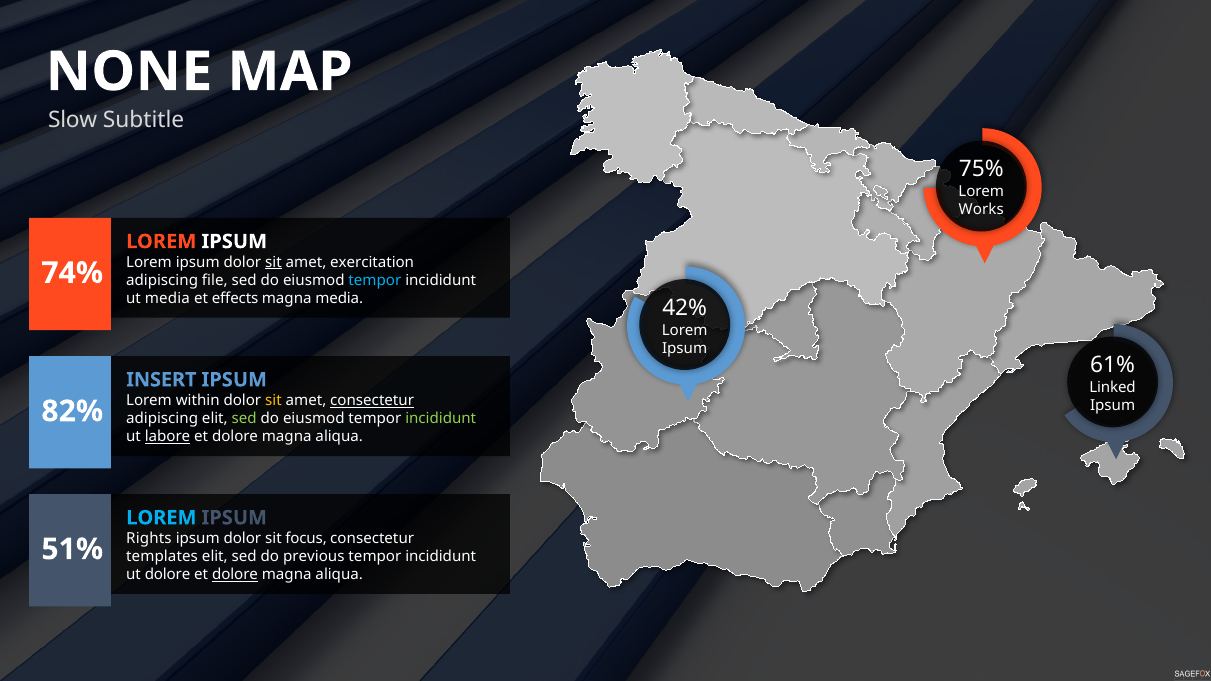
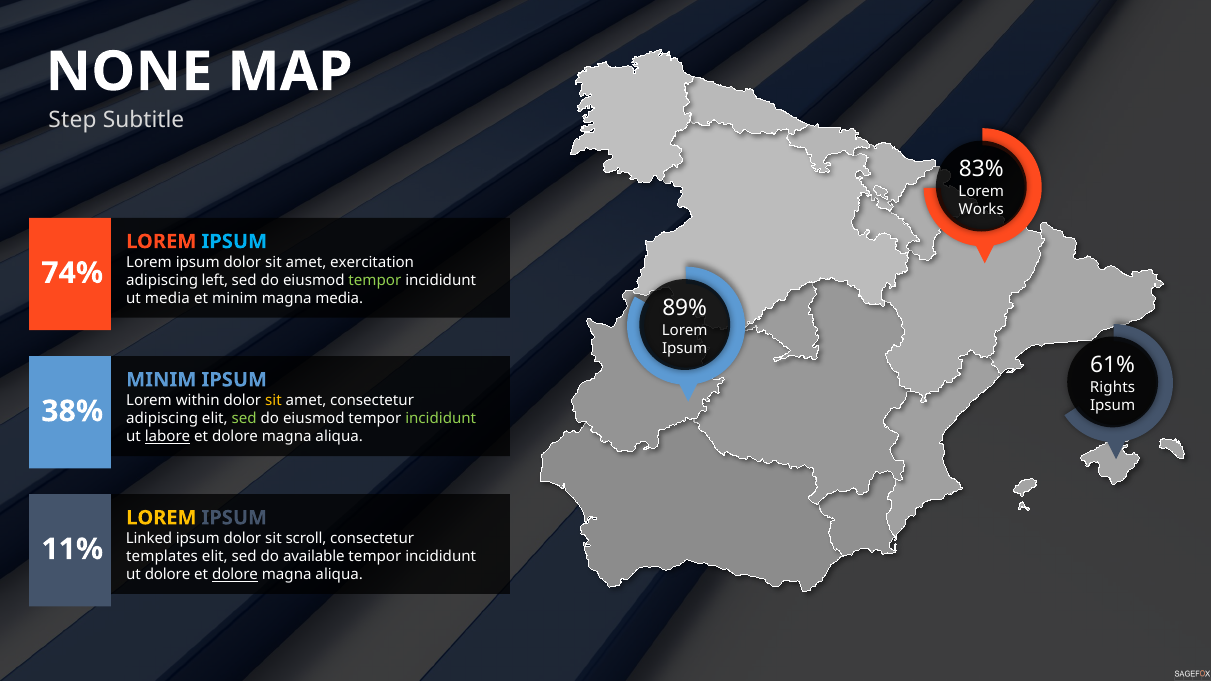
Slow: Slow -> Step
75%: 75% -> 83%
IPSUM at (234, 242) colour: white -> light blue
sit at (273, 262) underline: present -> none
file: file -> left
tempor at (375, 281) colour: light blue -> light green
et effects: effects -> minim
42%: 42% -> 89%
INSERT at (161, 380): INSERT -> MINIM
Linked: Linked -> Rights
consectetur at (372, 401) underline: present -> none
82%: 82% -> 38%
LOREM at (161, 518) colour: light blue -> yellow
Rights: Rights -> Linked
focus: focus -> scroll
51%: 51% -> 11%
previous: previous -> available
